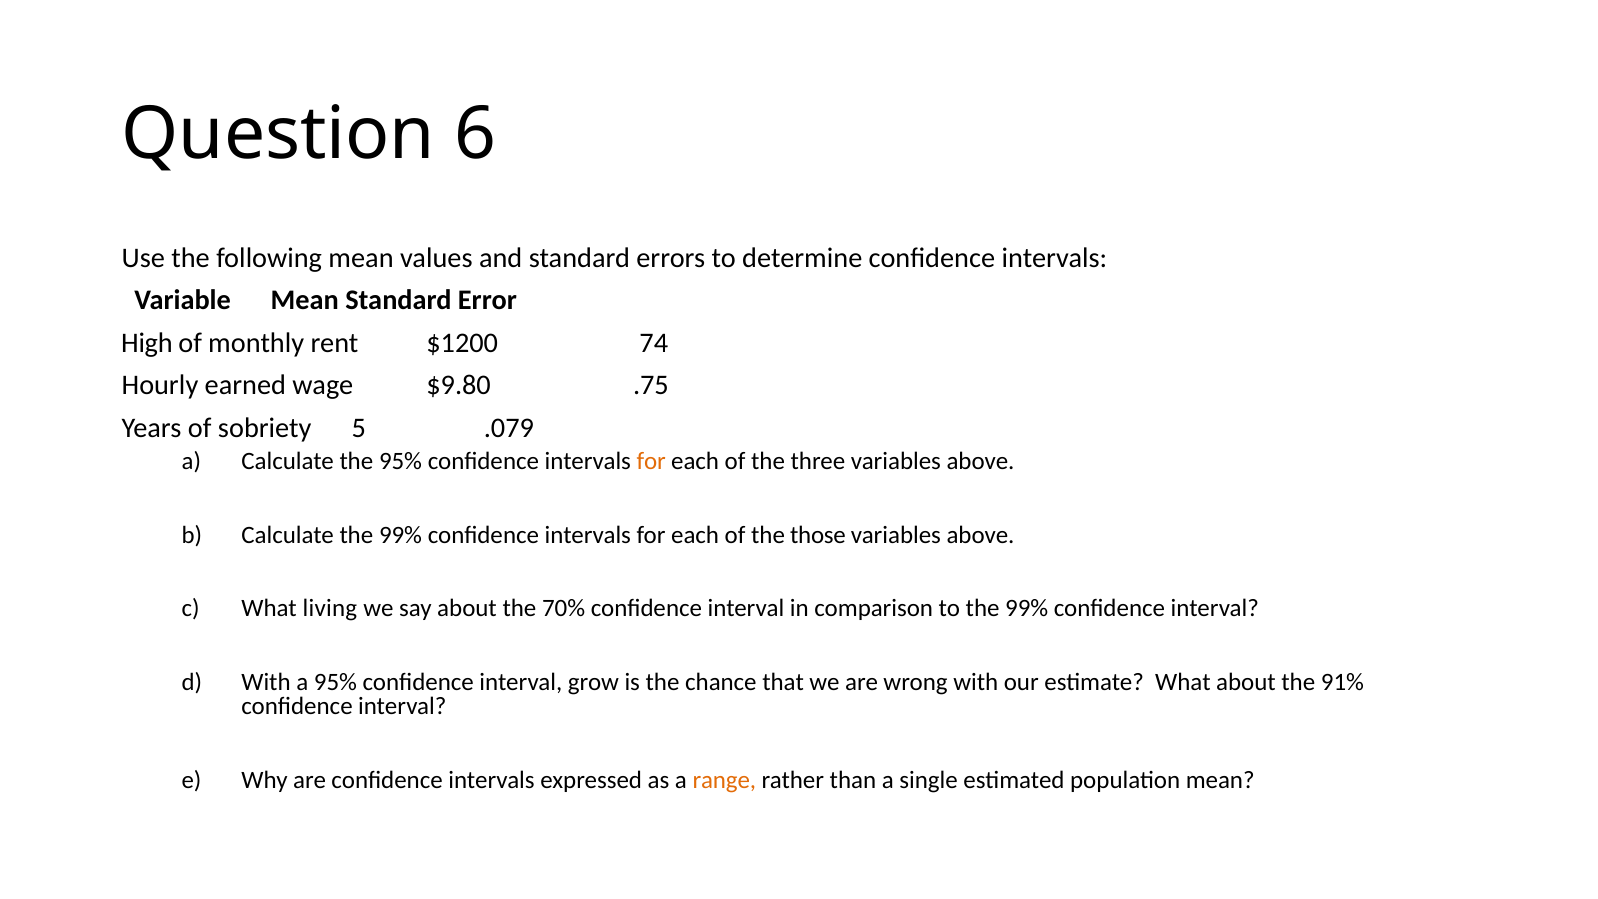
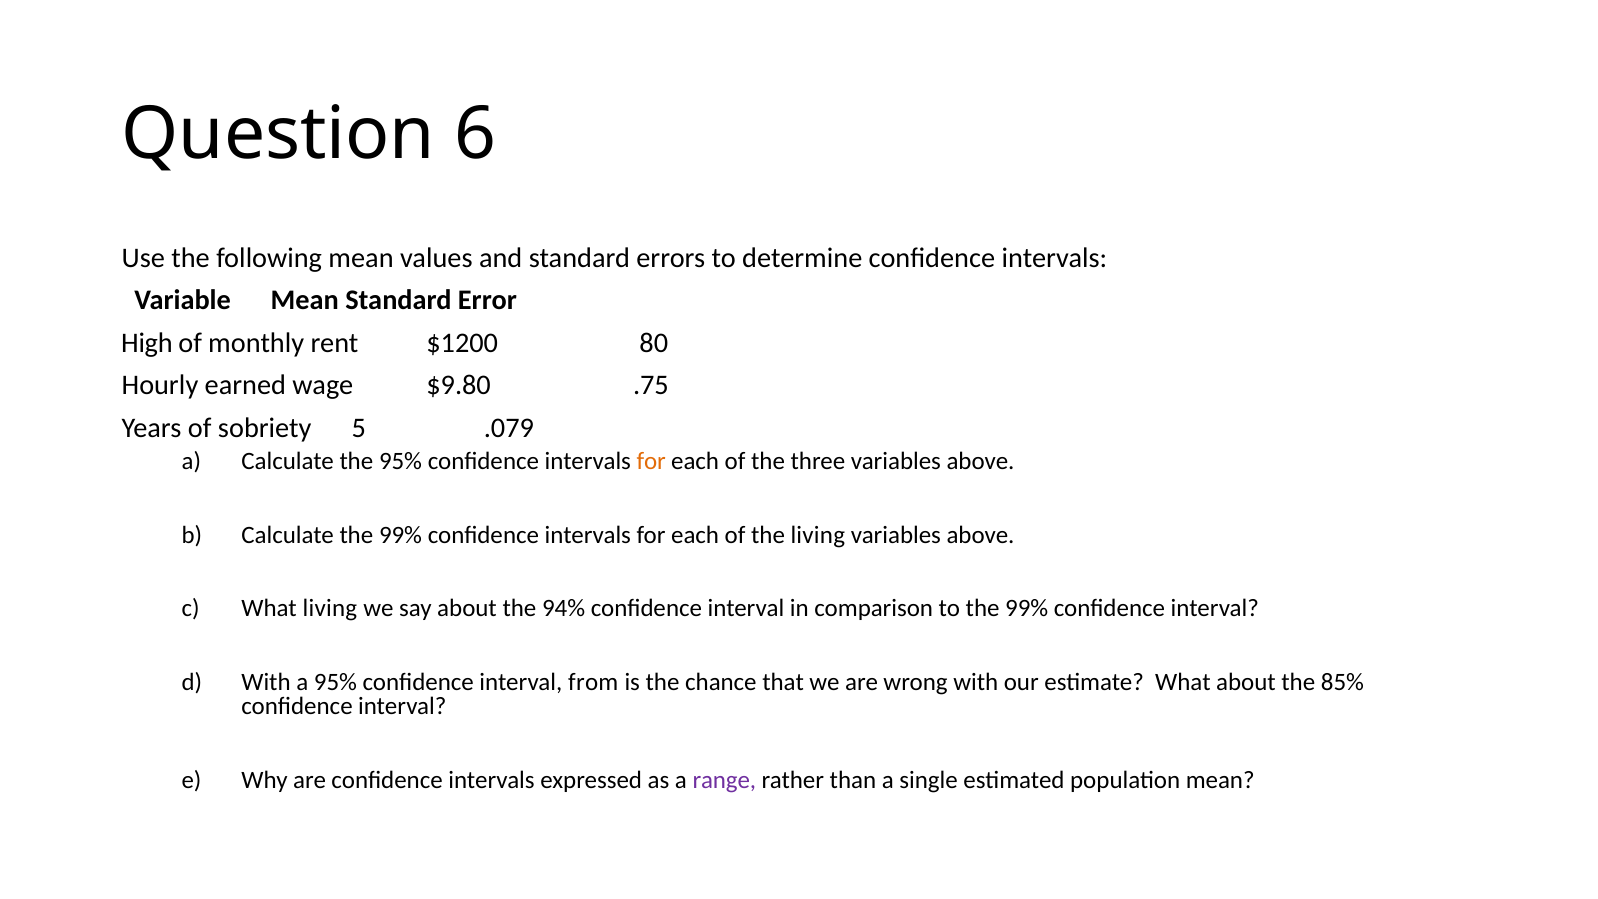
74: 74 -> 80
the those: those -> living
70%: 70% -> 94%
grow: grow -> from
91%: 91% -> 85%
range colour: orange -> purple
